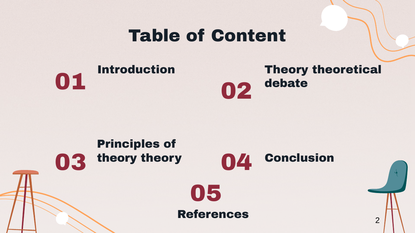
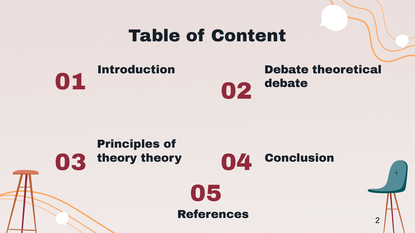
Introduction Theory: Theory -> Debate
